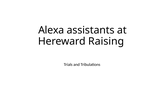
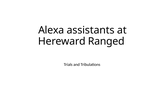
Raising: Raising -> Ranged
